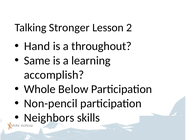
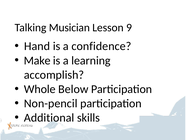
Stronger: Stronger -> Musician
2: 2 -> 9
throughout: throughout -> confidence
Same: Same -> Make
Neighbors: Neighbors -> Additional
